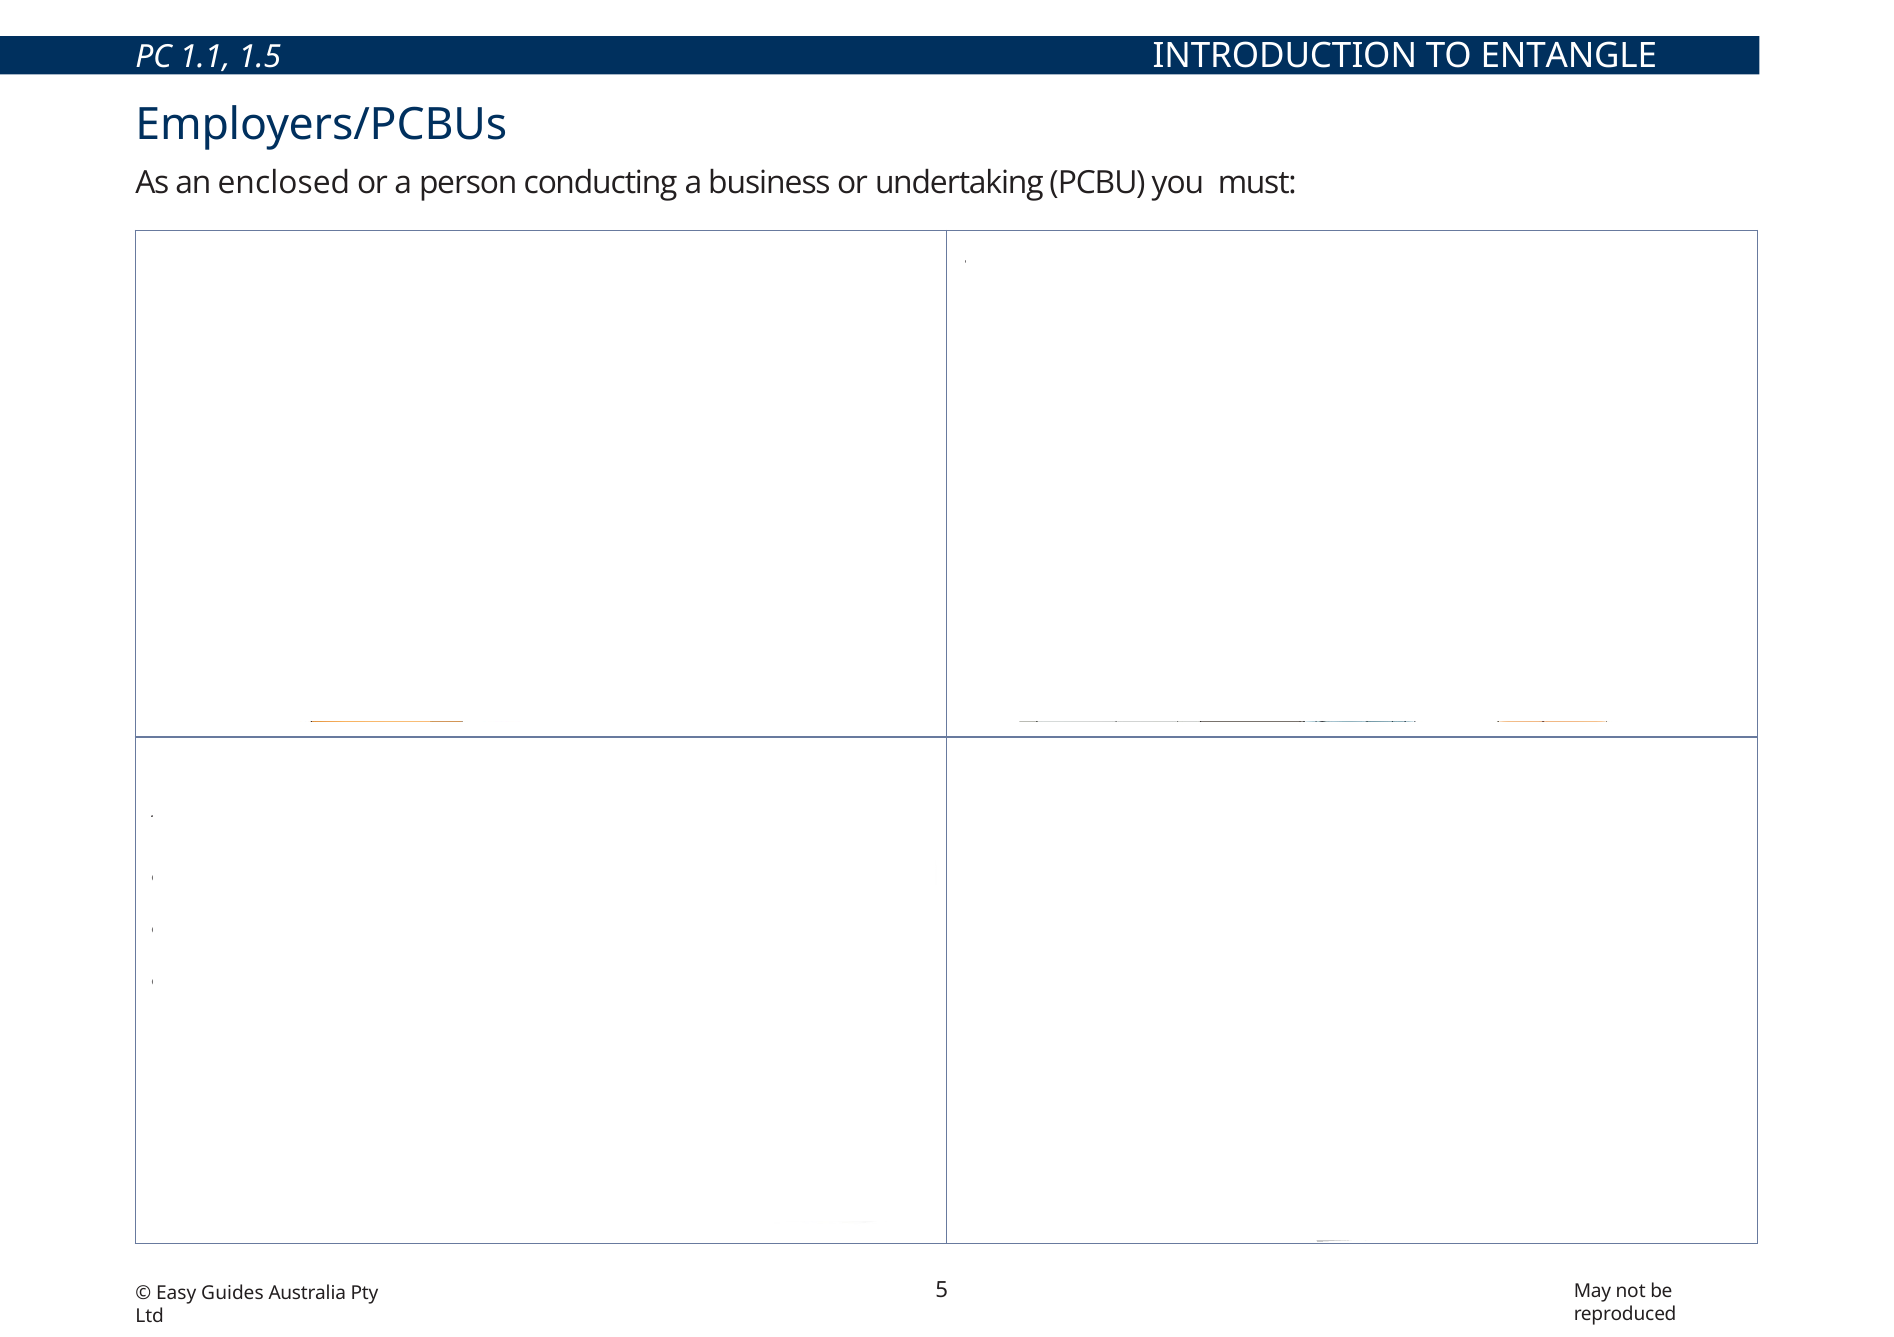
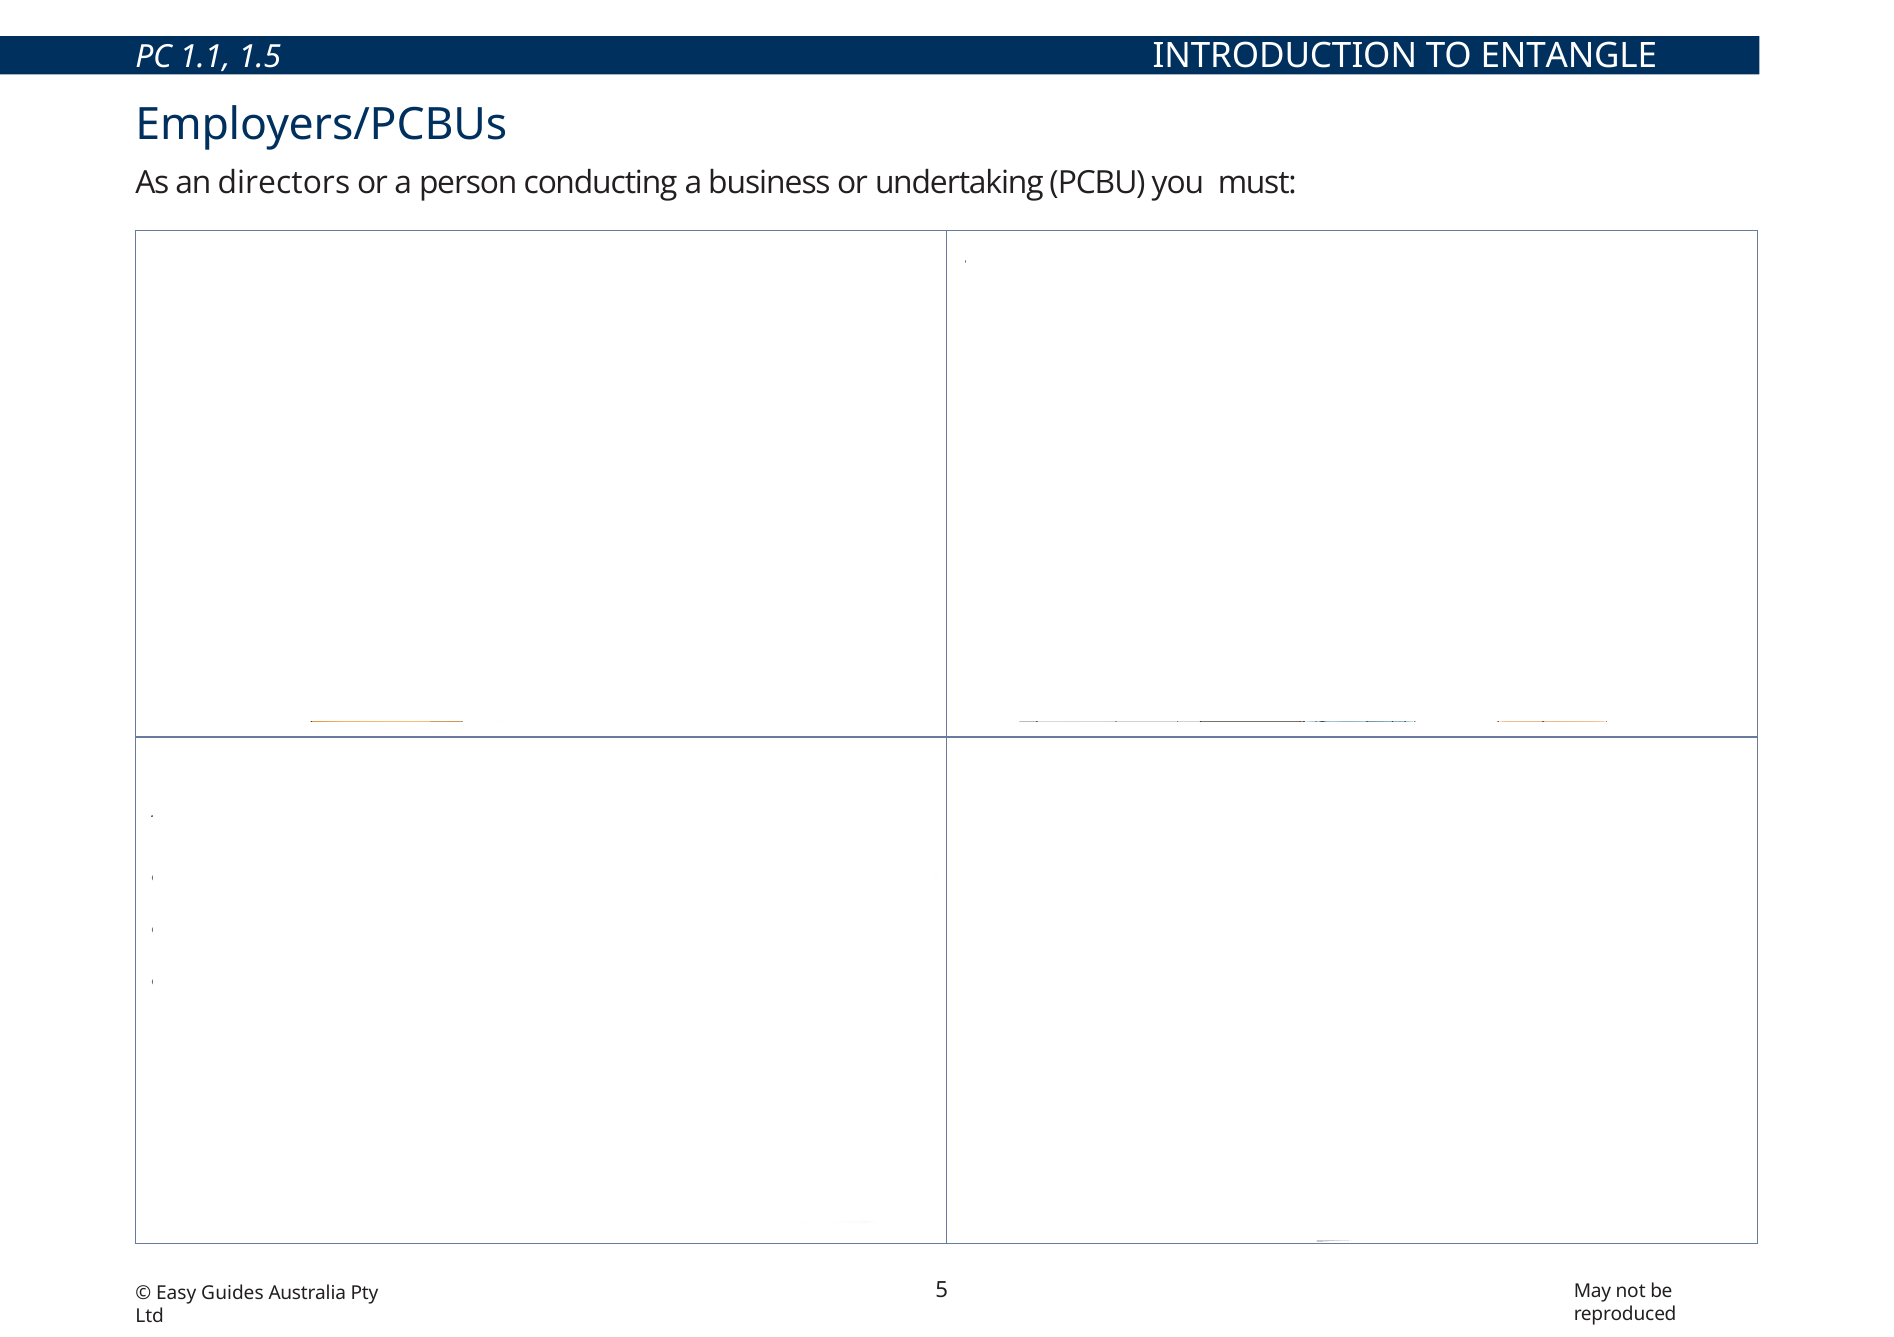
enclosed: enclosed -> directors
